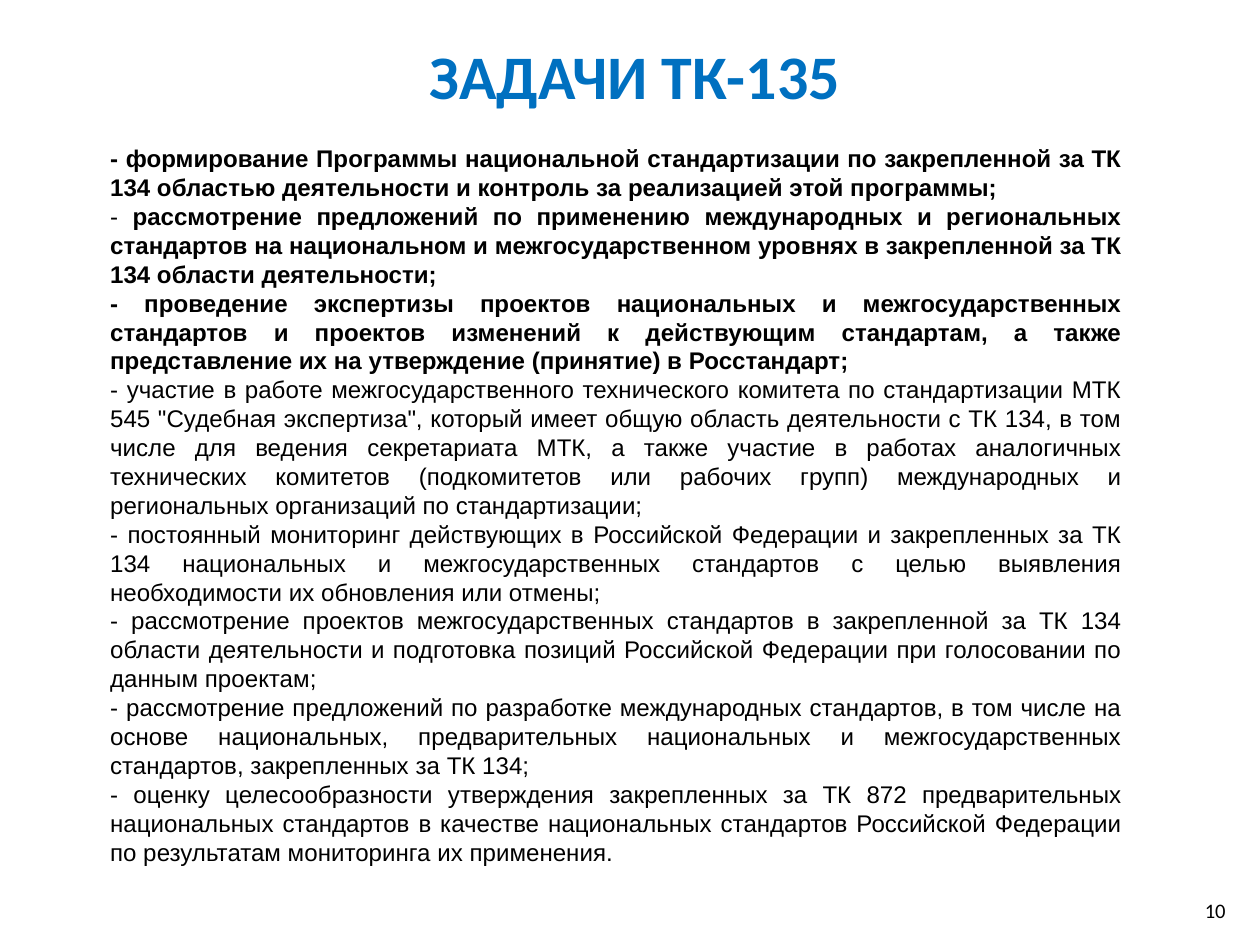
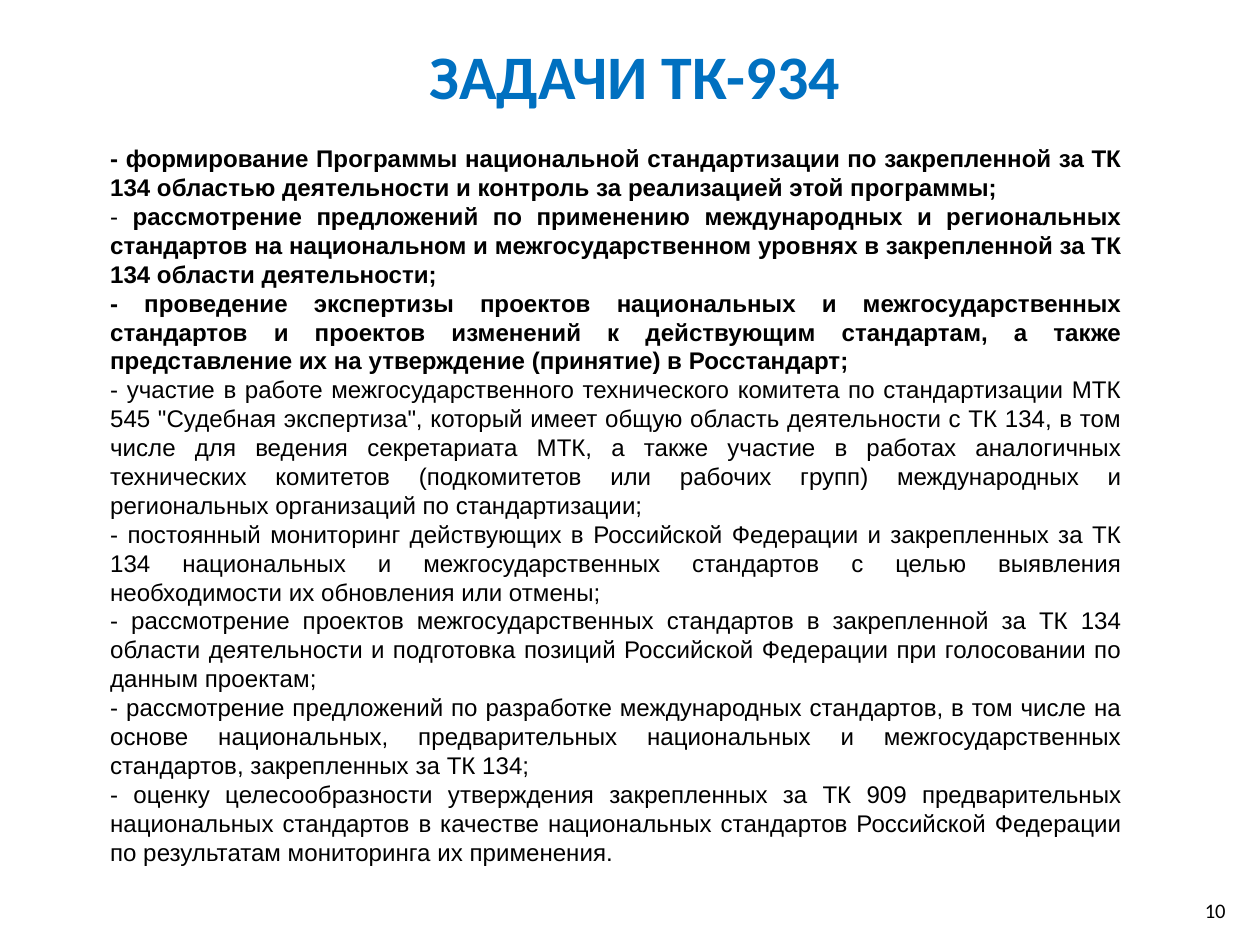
ТК-135: ТК-135 -> ТК-934
872: 872 -> 909
